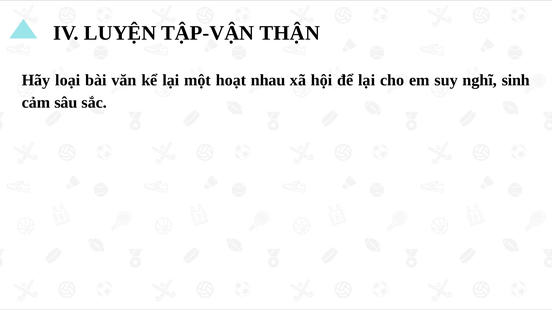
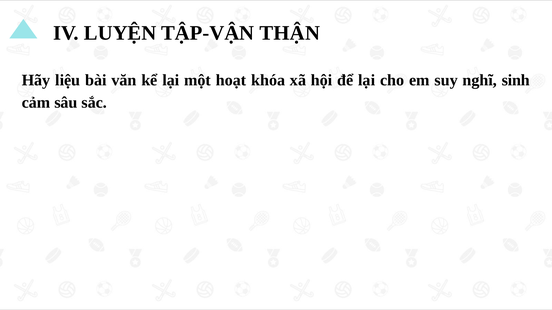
loại: loại -> liệu
nhau: nhau -> khóa
